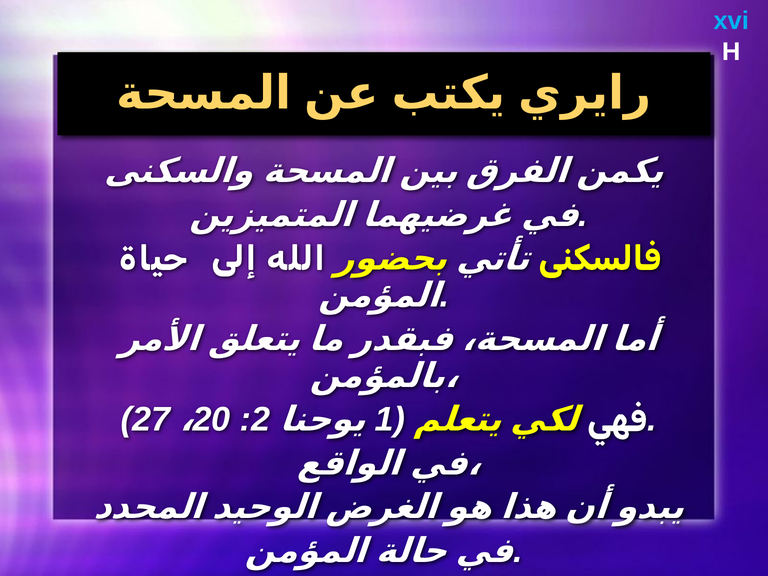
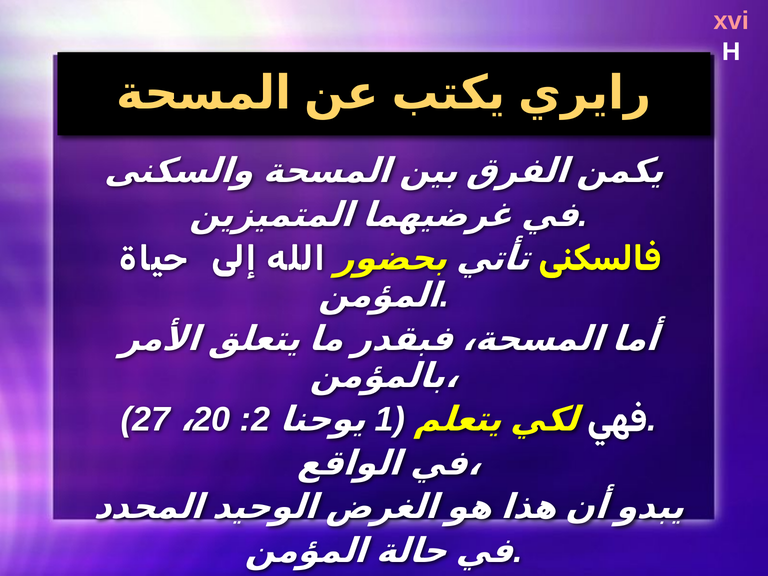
xvi colour: light blue -> pink
